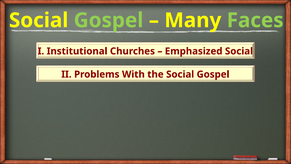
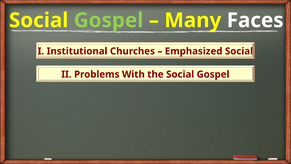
Faces colour: light green -> white
